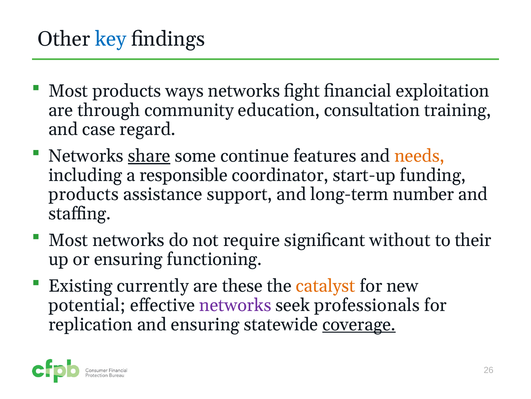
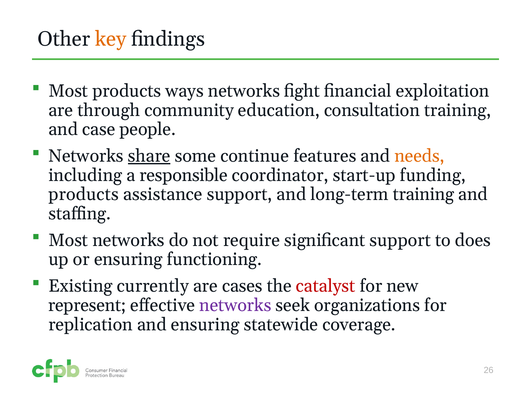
key colour: blue -> orange
regard: regard -> people
long-term number: number -> training
significant without: without -> support
their: their -> does
these: these -> cases
catalyst colour: orange -> red
potential: potential -> represent
professionals: professionals -> organizations
coverage underline: present -> none
